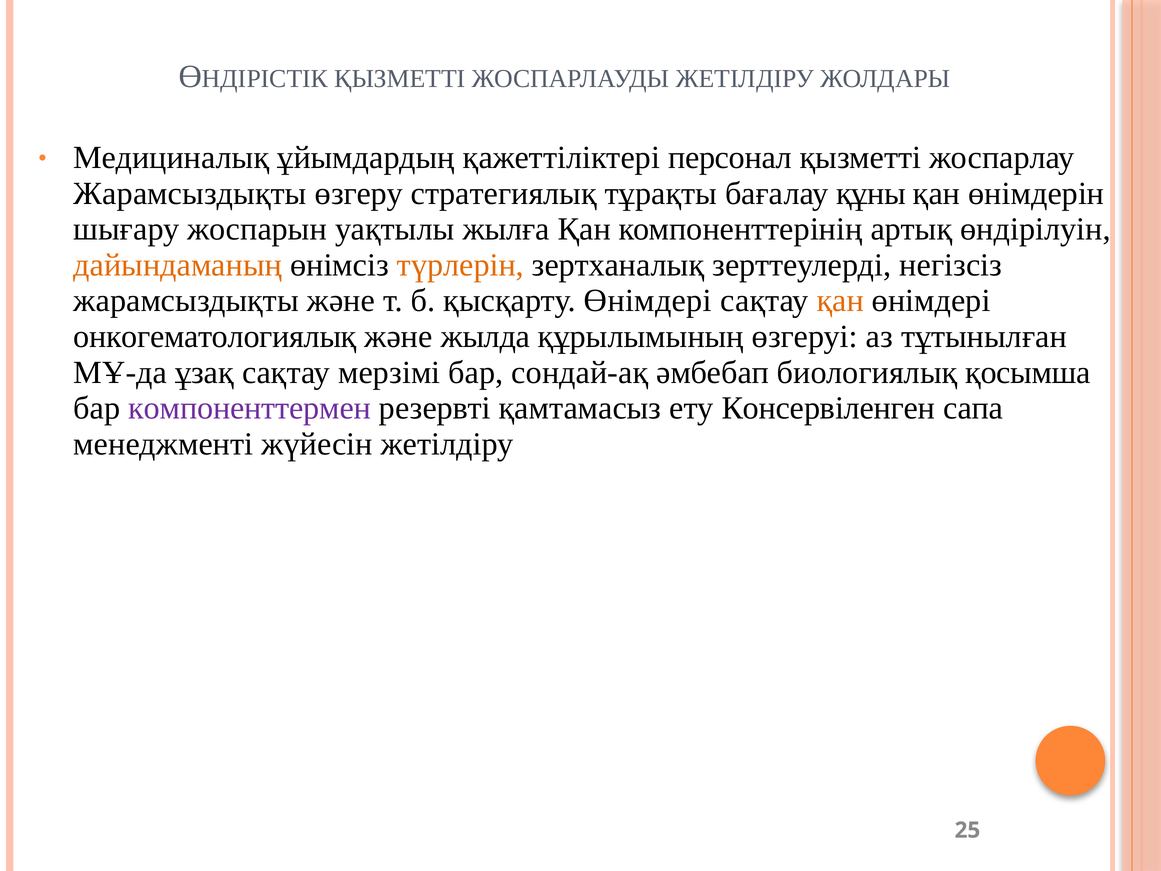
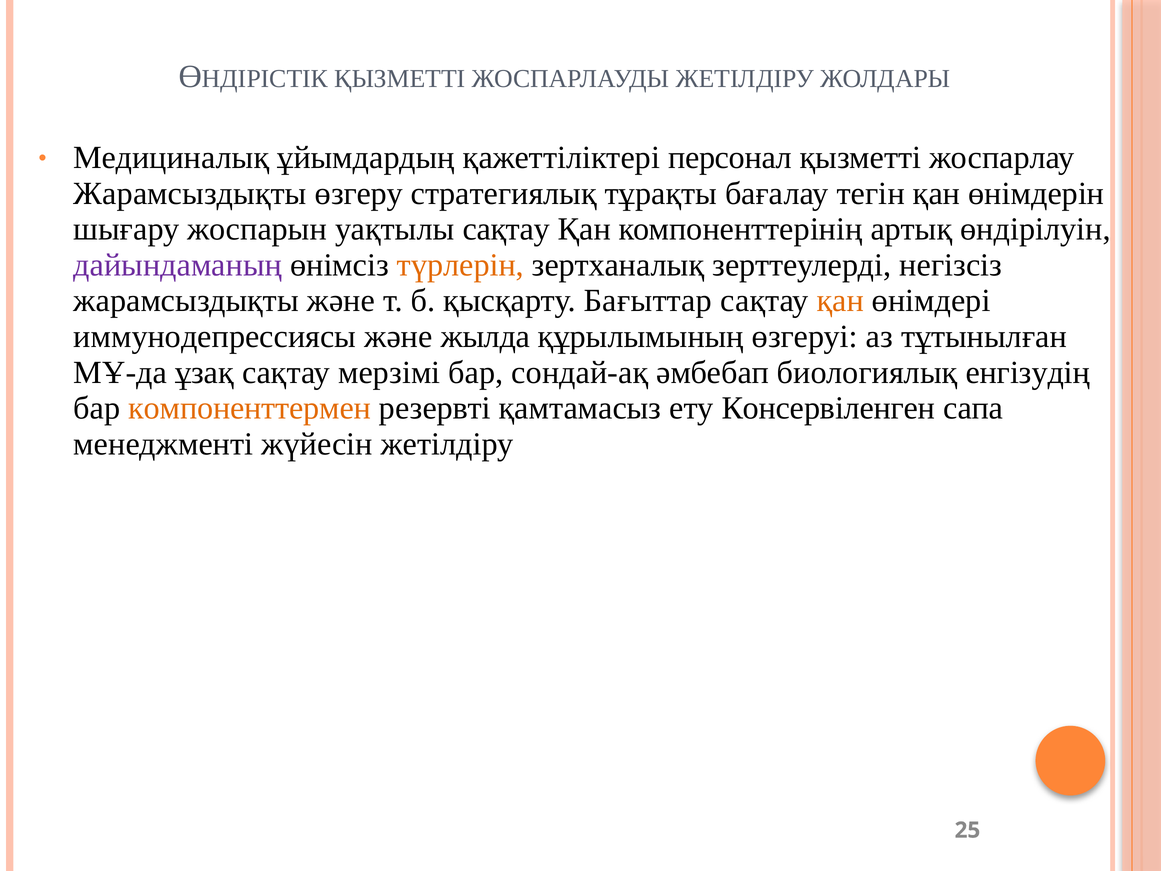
құны: құны -> тегін
уақтылы жылға: жылға -> сақтау
дайындаманың colour: orange -> purple
қысқарту Өнімдері: Өнімдері -> Бағыттар
онкогематологиялық: онкогематологиялық -> иммунодепрессиясы
қосымша: қосымша -> енгізудің
компоненттермен colour: purple -> orange
